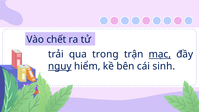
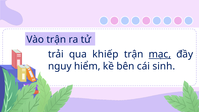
Vào chết: chết -> trận
trong: trong -> khiếp
nguy underline: present -> none
